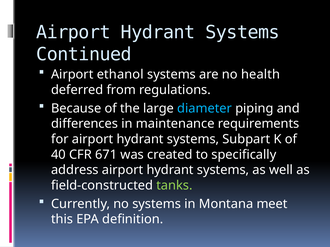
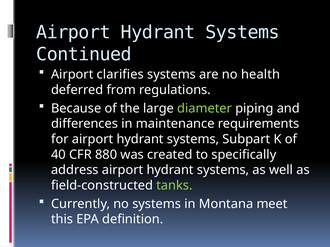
ethanol: ethanol -> clarifies
diameter colour: light blue -> light green
671: 671 -> 880
